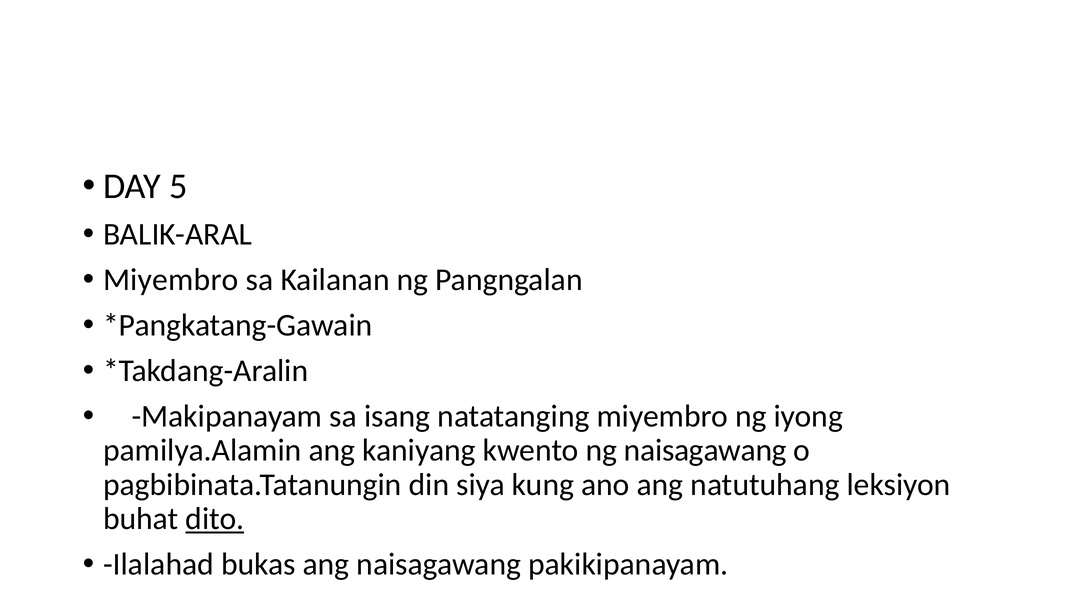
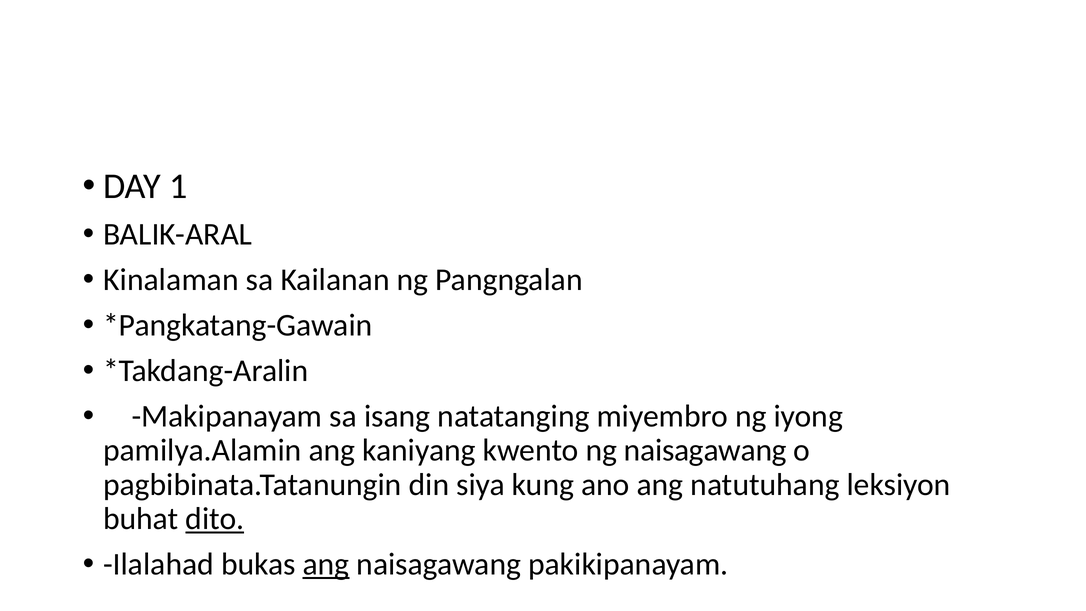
5: 5 -> 1
Miyembro at (171, 280): Miyembro -> Kinalaman
ang at (326, 564) underline: none -> present
